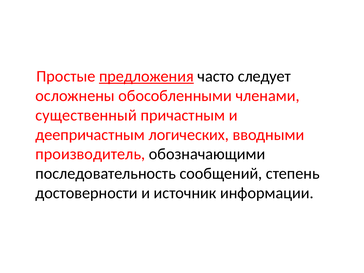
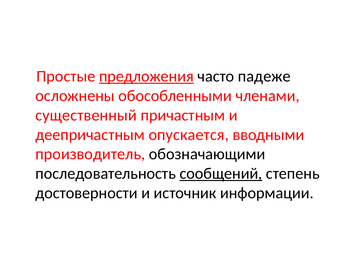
следует: следует -> падеже
логических: логических -> опускается
сообщений underline: none -> present
